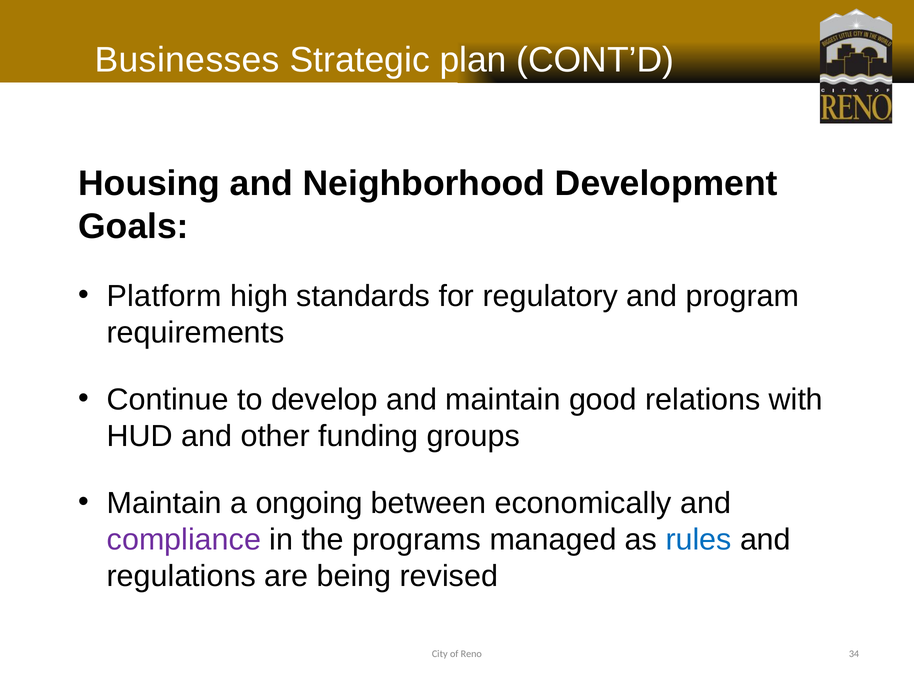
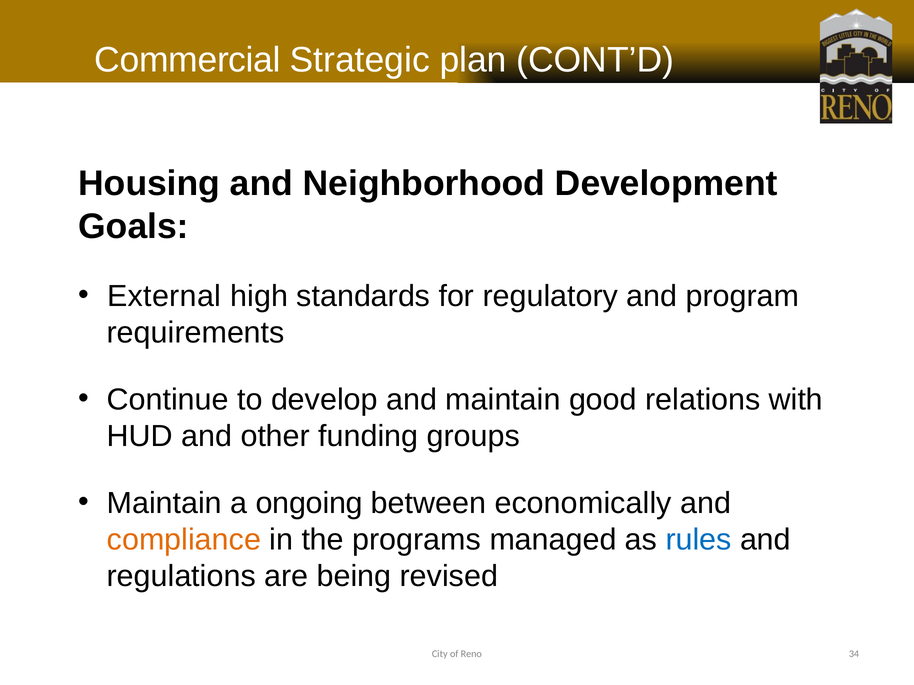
Businesses: Businesses -> Commercial
Platform: Platform -> External
compliance colour: purple -> orange
